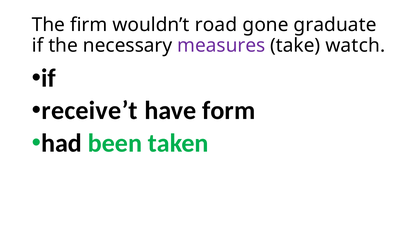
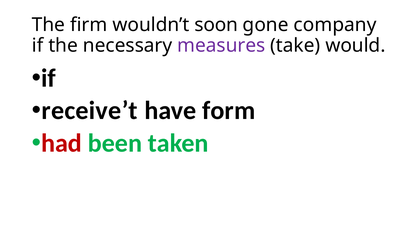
road: road -> soon
graduate: graduate -> company
watch: watch -> would
had colour: black -> red
